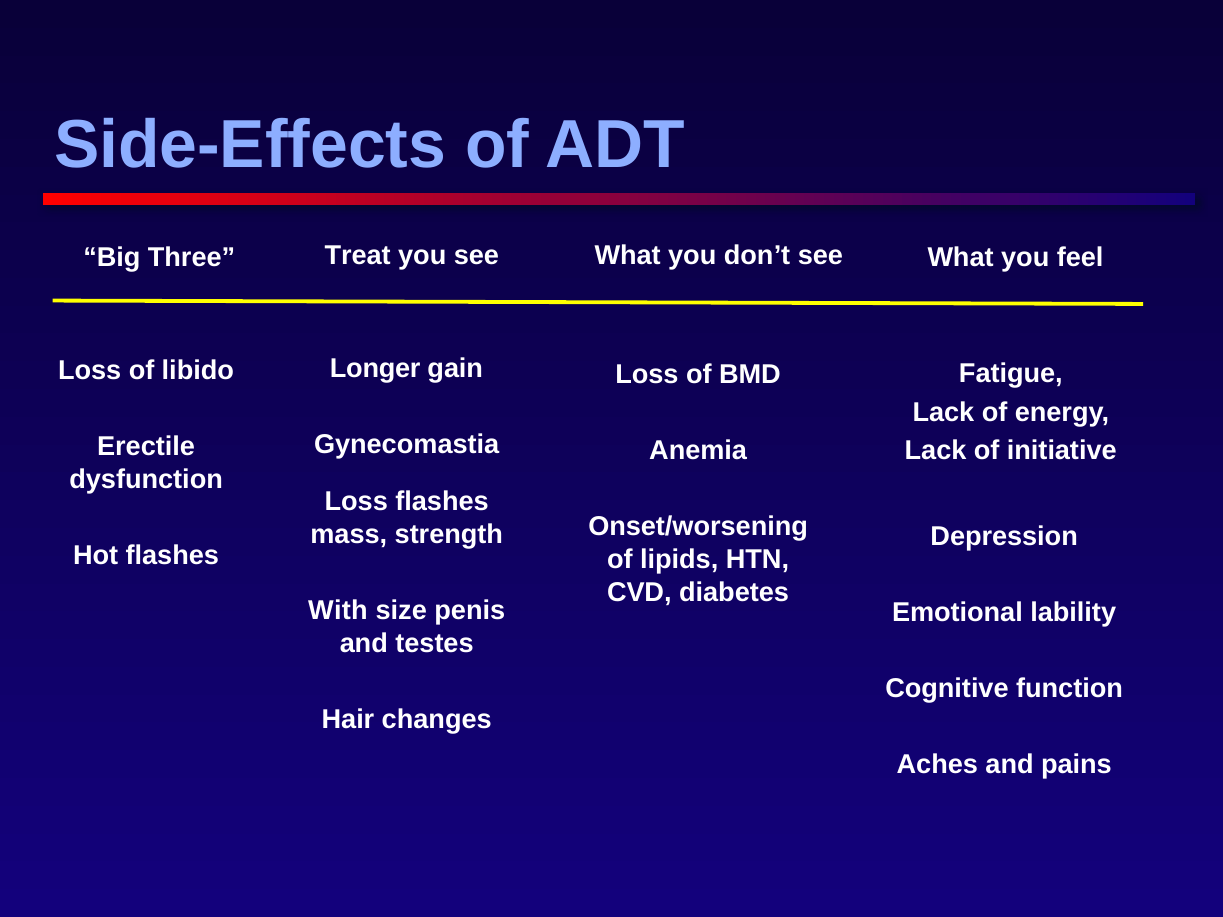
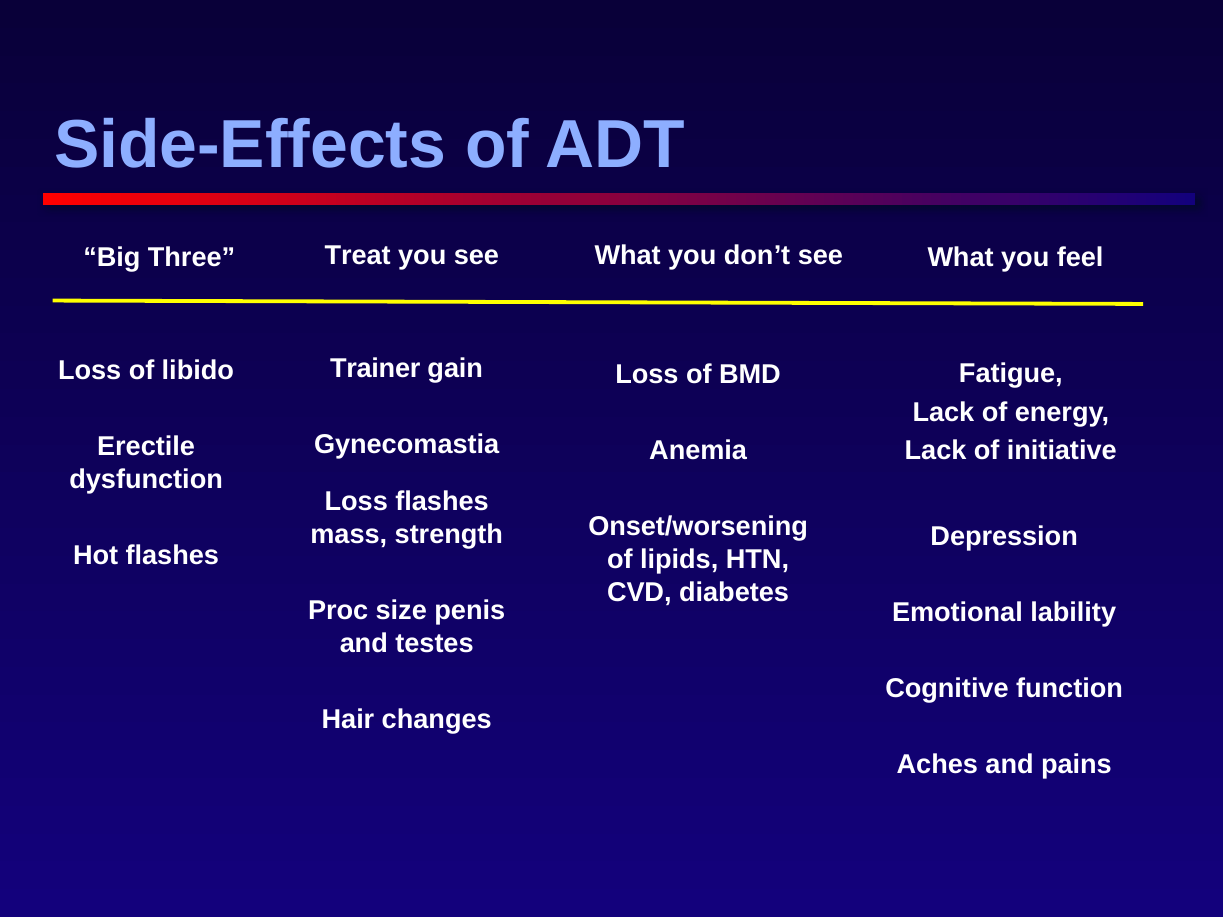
Longer: Longer -> Trainer
With: With -> Proc
